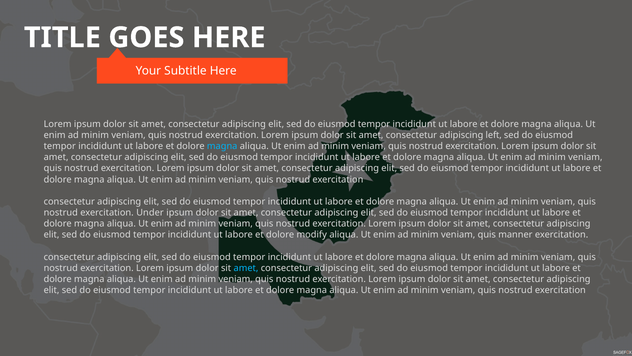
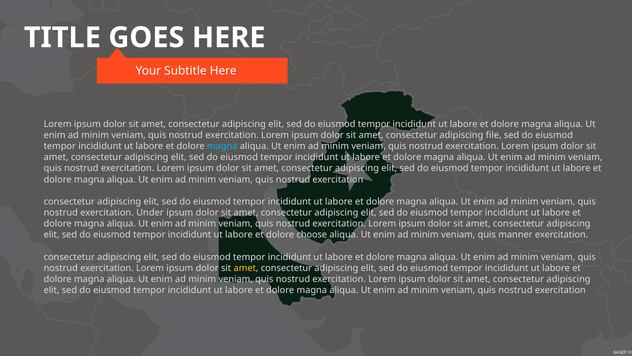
left: left -> file
modify: modify -> choose
amet at (246, 268) colour: light blue -> yellow
